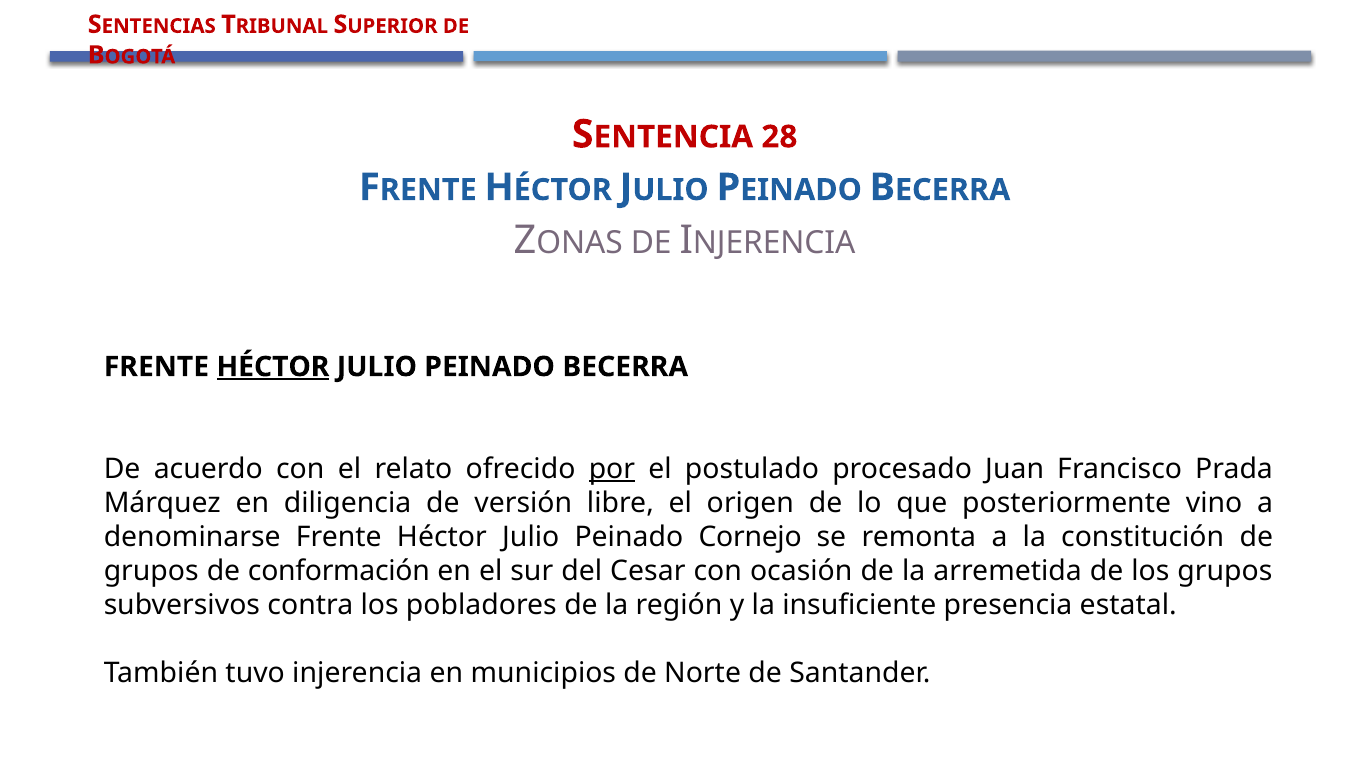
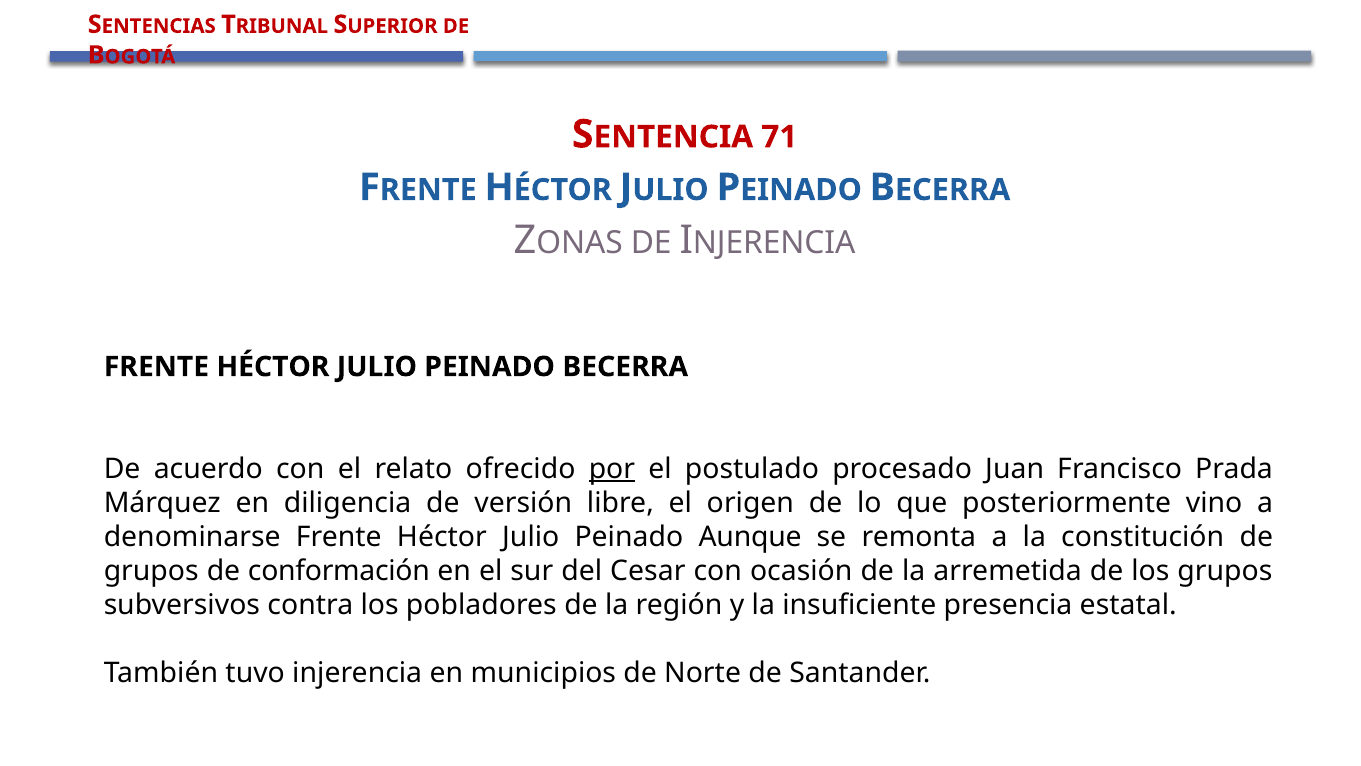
28: 28 -> 71
HÉCTOR at (273, 367) underline: present -> none
Cornejo: Cornejo -> Aunque
